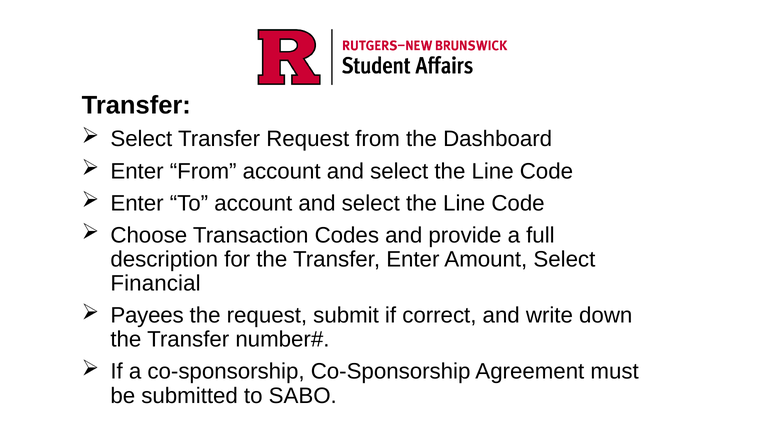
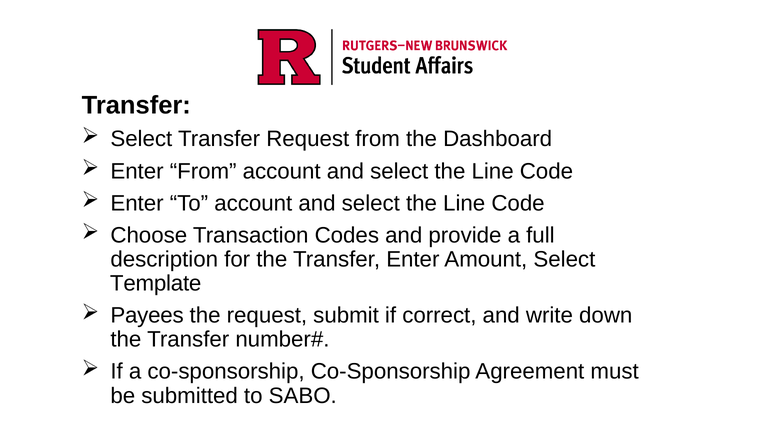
Financial: Financial -> Template
